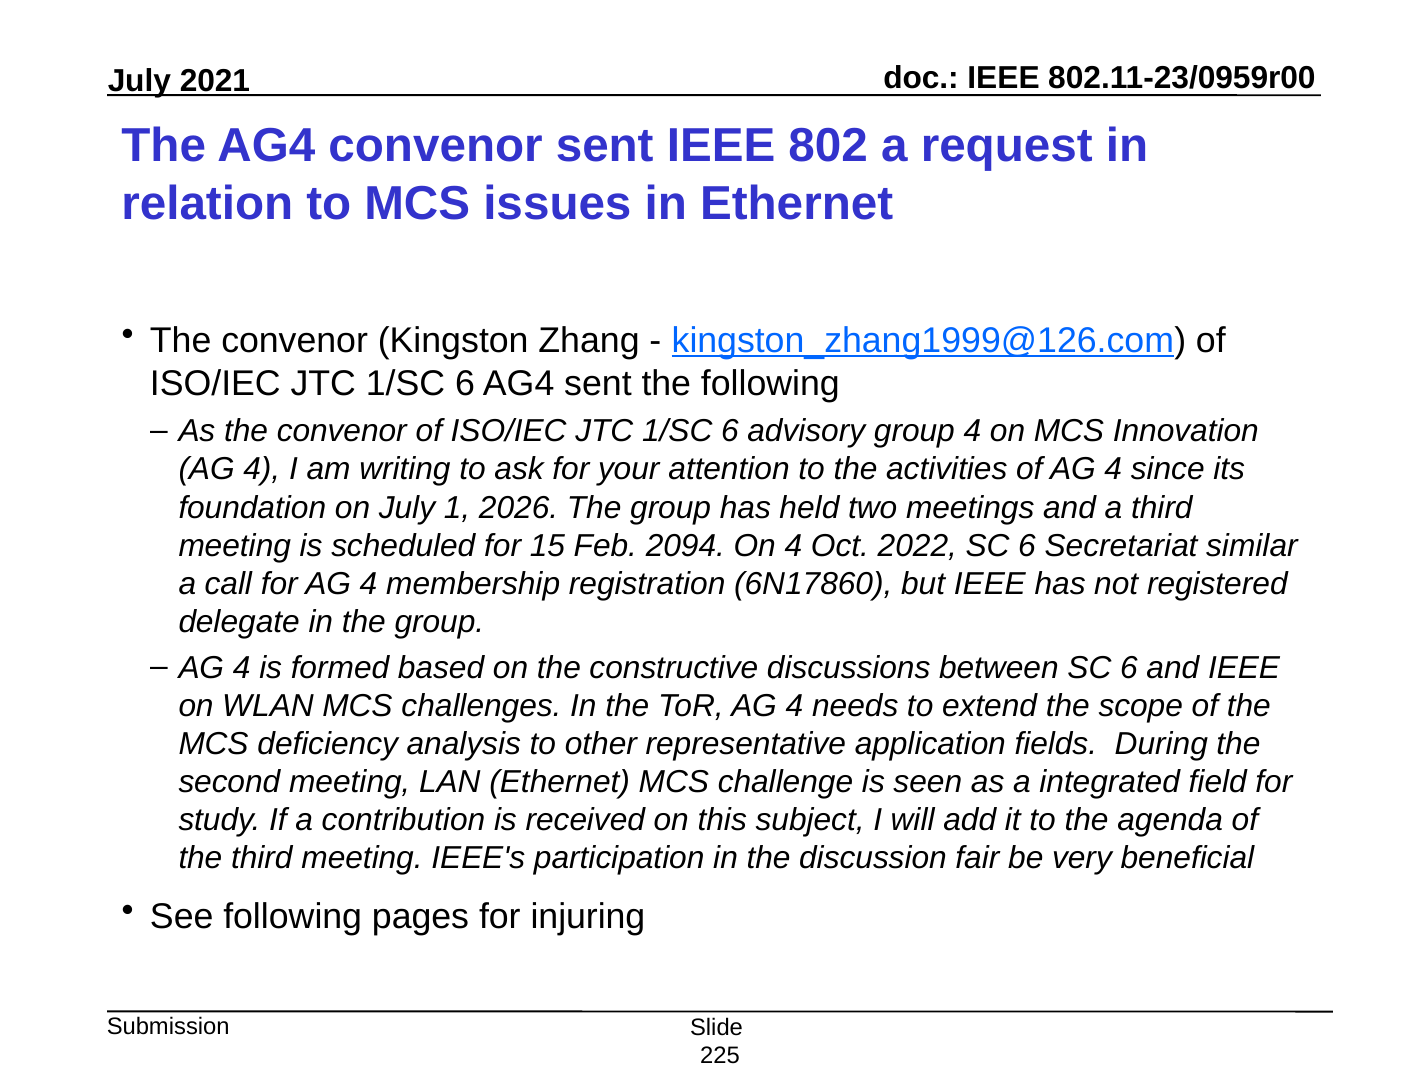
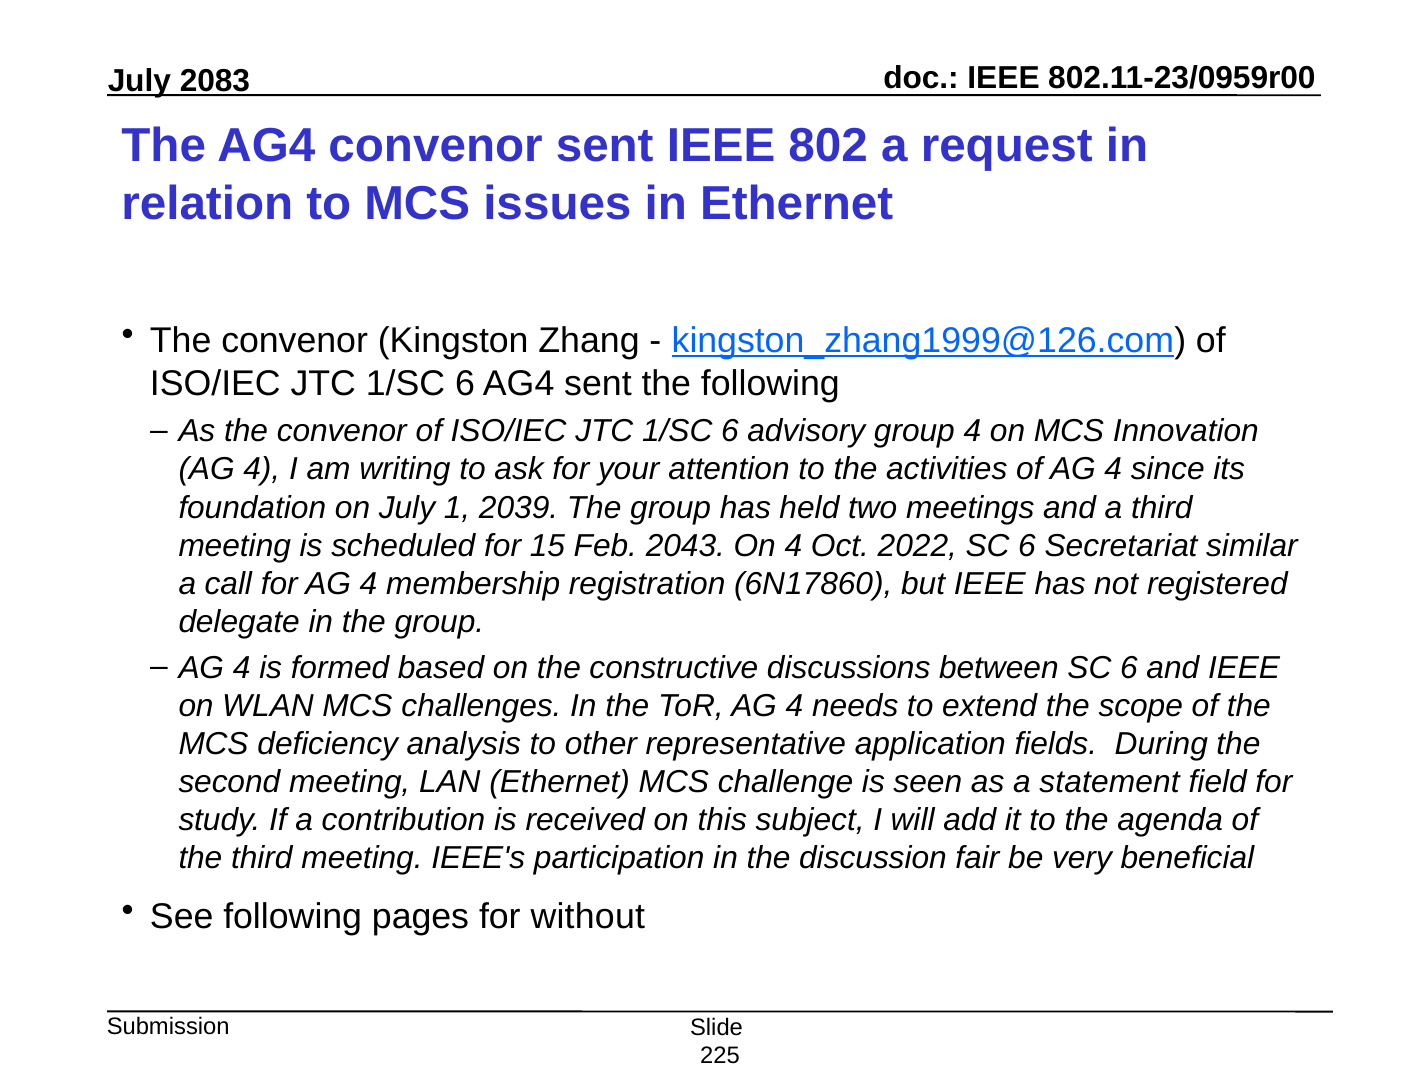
2021: 2021 -> 2083
2026: 2026 -> 2039
2094: 2094 -> 2043
integrated: integrated -> statement
injuring: injuring -> without
